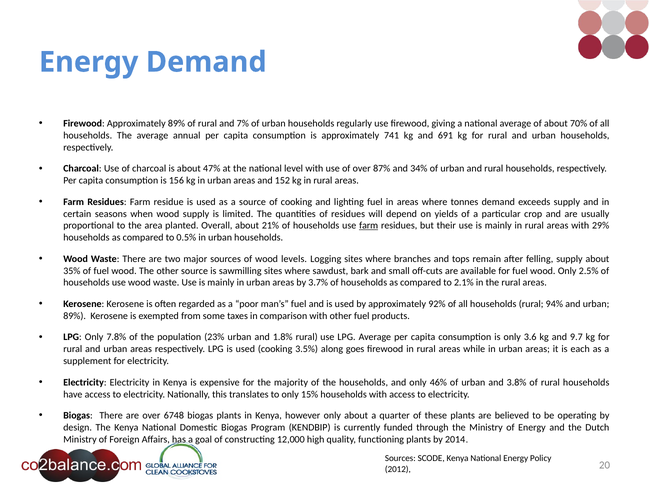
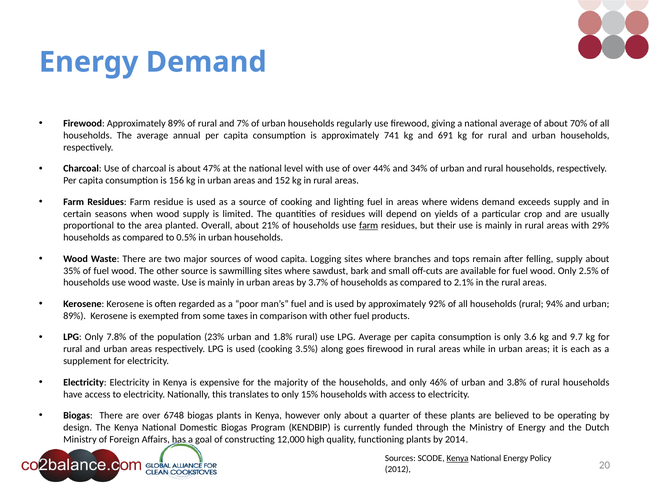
87%: 87% -> 44%
tonnes: tonnes -> widens
wood levels: levels -> capita
Kenya at (458, 458) underline: none -> present
